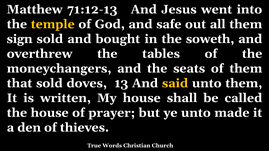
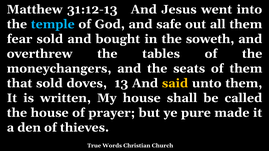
71:12-13: 71:12-13 -> 31:12-13
temple colour: yellow -> light blue
sign: sign -> fear
ye unto: unto -> pure
